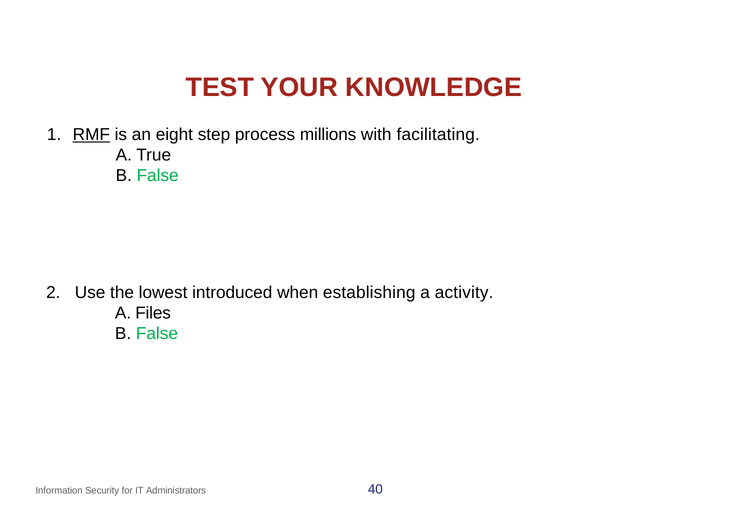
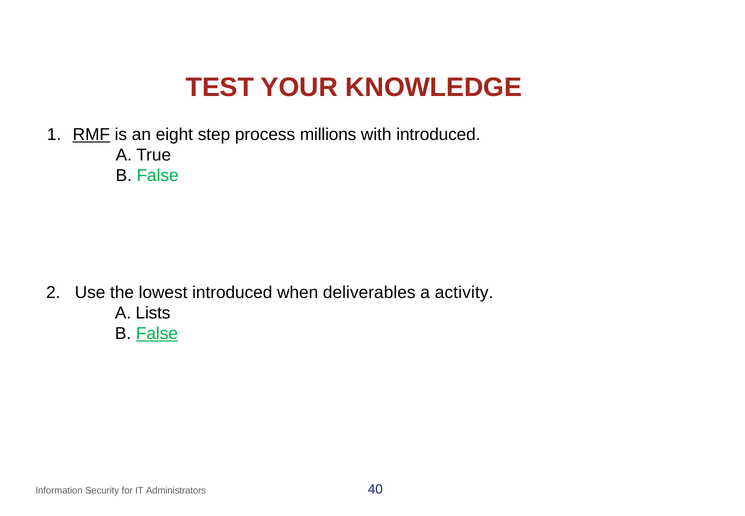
with facilitating: facilitating -> introduced
establishing: establishing -> deliverables
Files: Files -> Lists
False at (157, 334) underline: none -> present
